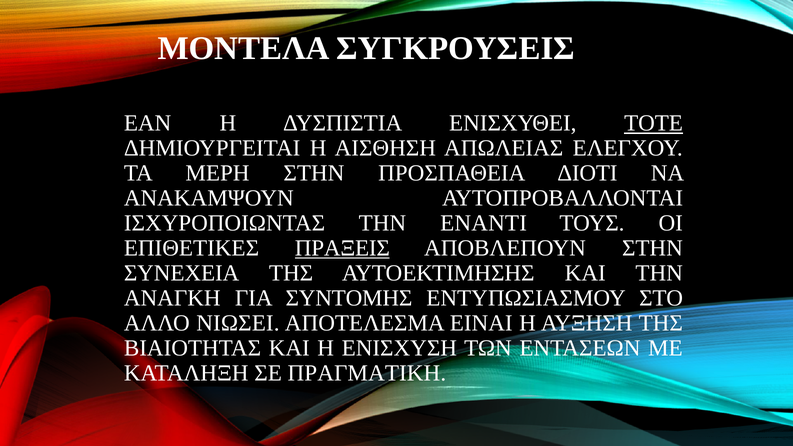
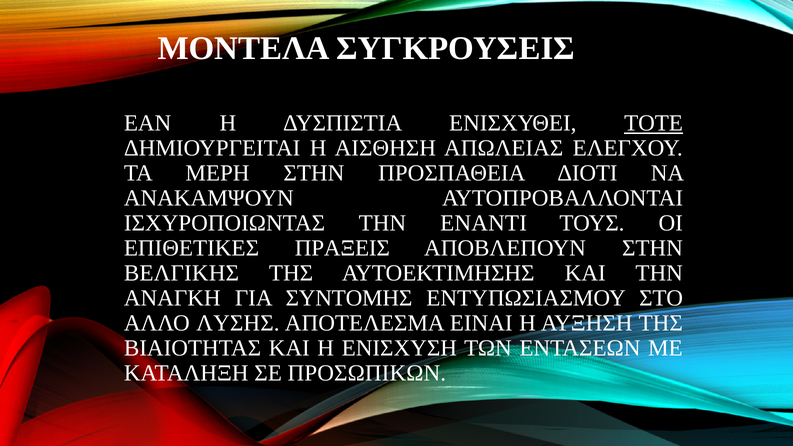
ΠΡΑΞΕΙΣ underline: present -> none
ΣΥΝΕΧΕΙΑ: ΣΥΝΕΧΕΙΑ -> ΒΕΛΓΙΚΗΣ
ΝΙΩΣΕΙ: ΝΙΩΣΕΙ -> ΛΥΣΗΣ
ΠΡΑΓΜΑΤΙΚΗ: ΠΡΑΓΜΑΤΙΚΗ -> ΠΡΟΣΩΠΙΚΩΝ
